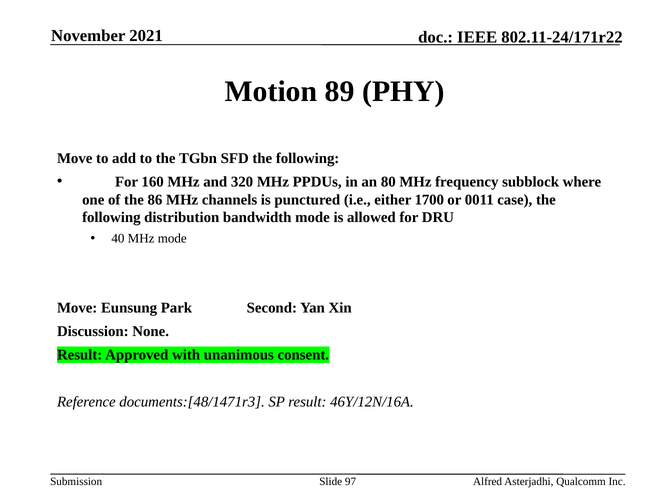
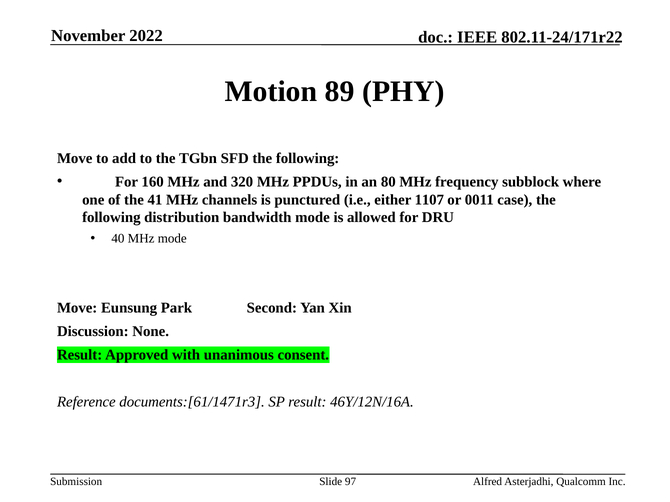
2021: 2021 -> 2022
86: 86 -> 41
1700: 1700 -> 1107
documents:[48/1471r3: documents:[48/1471r3 -> documents:[61/1471r3
